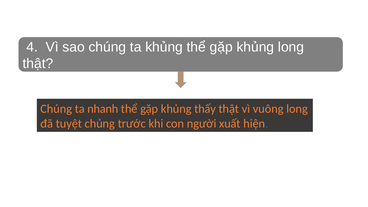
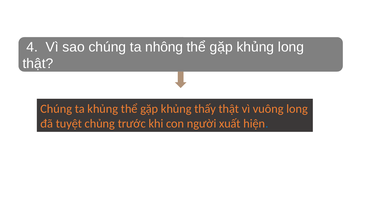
ta khủng: khủng -> nhông
ta nhanh: nhanh -> khủng
